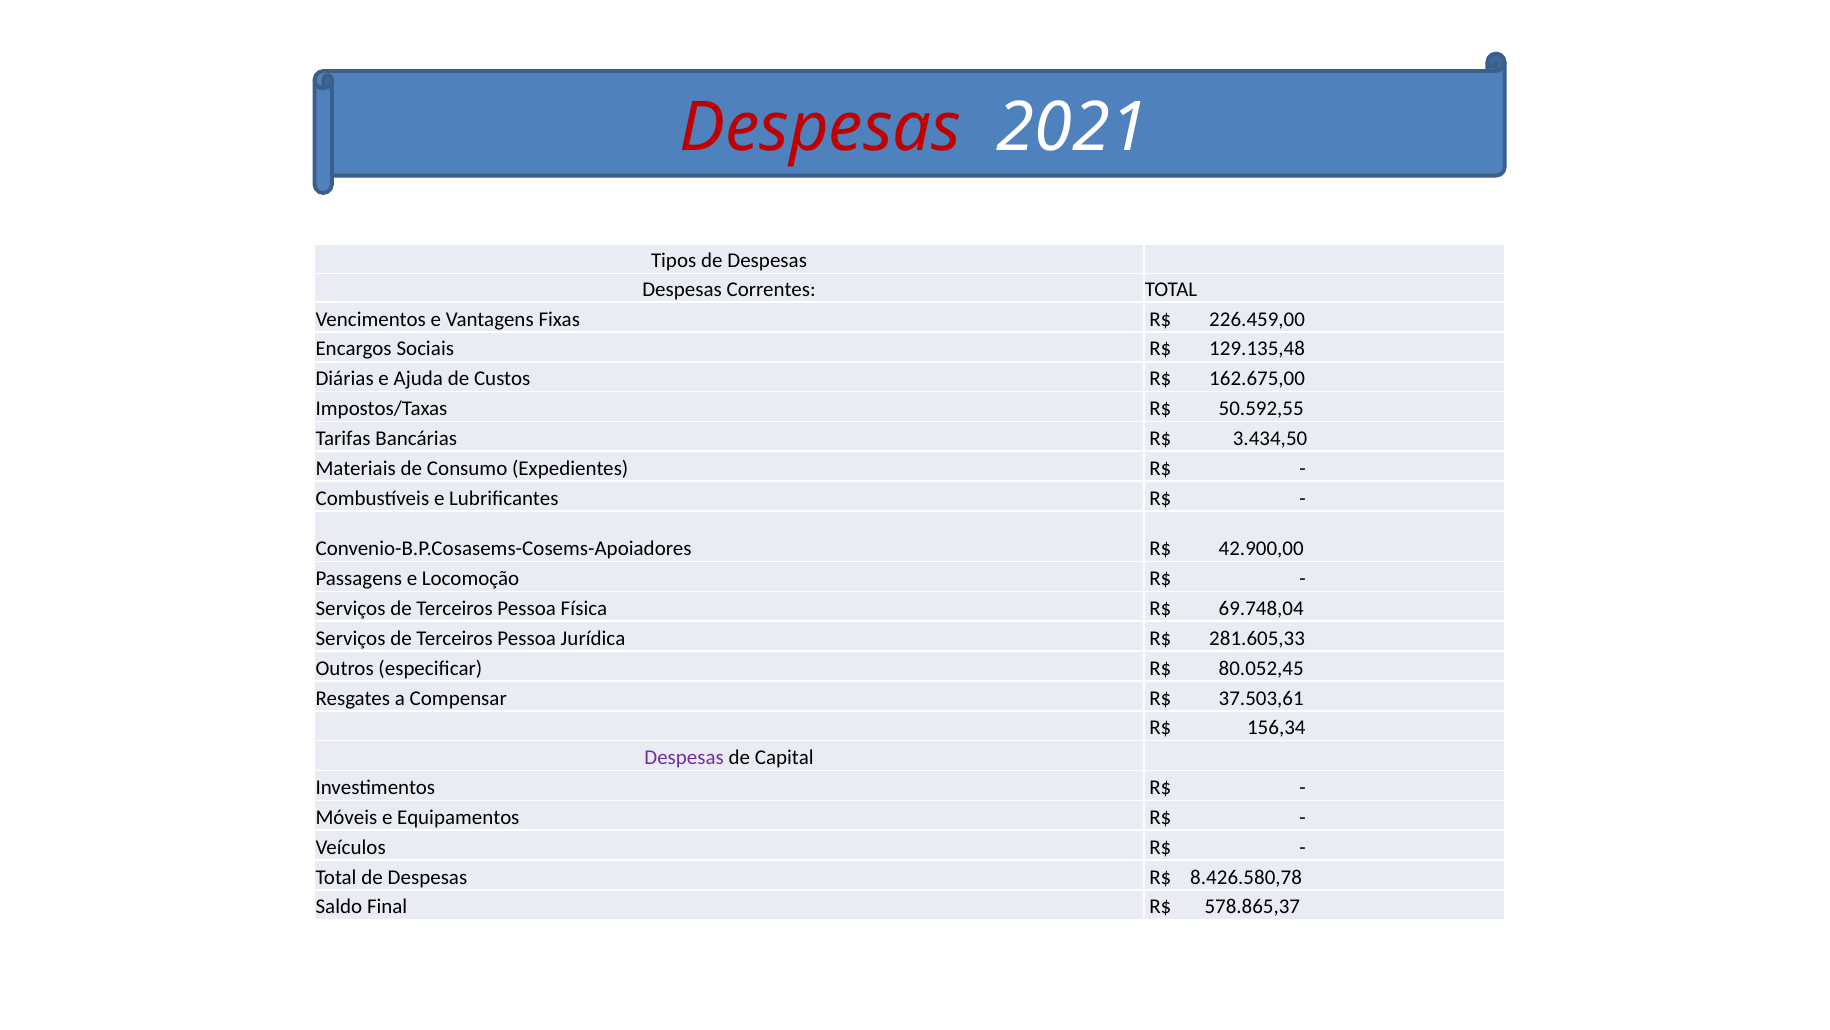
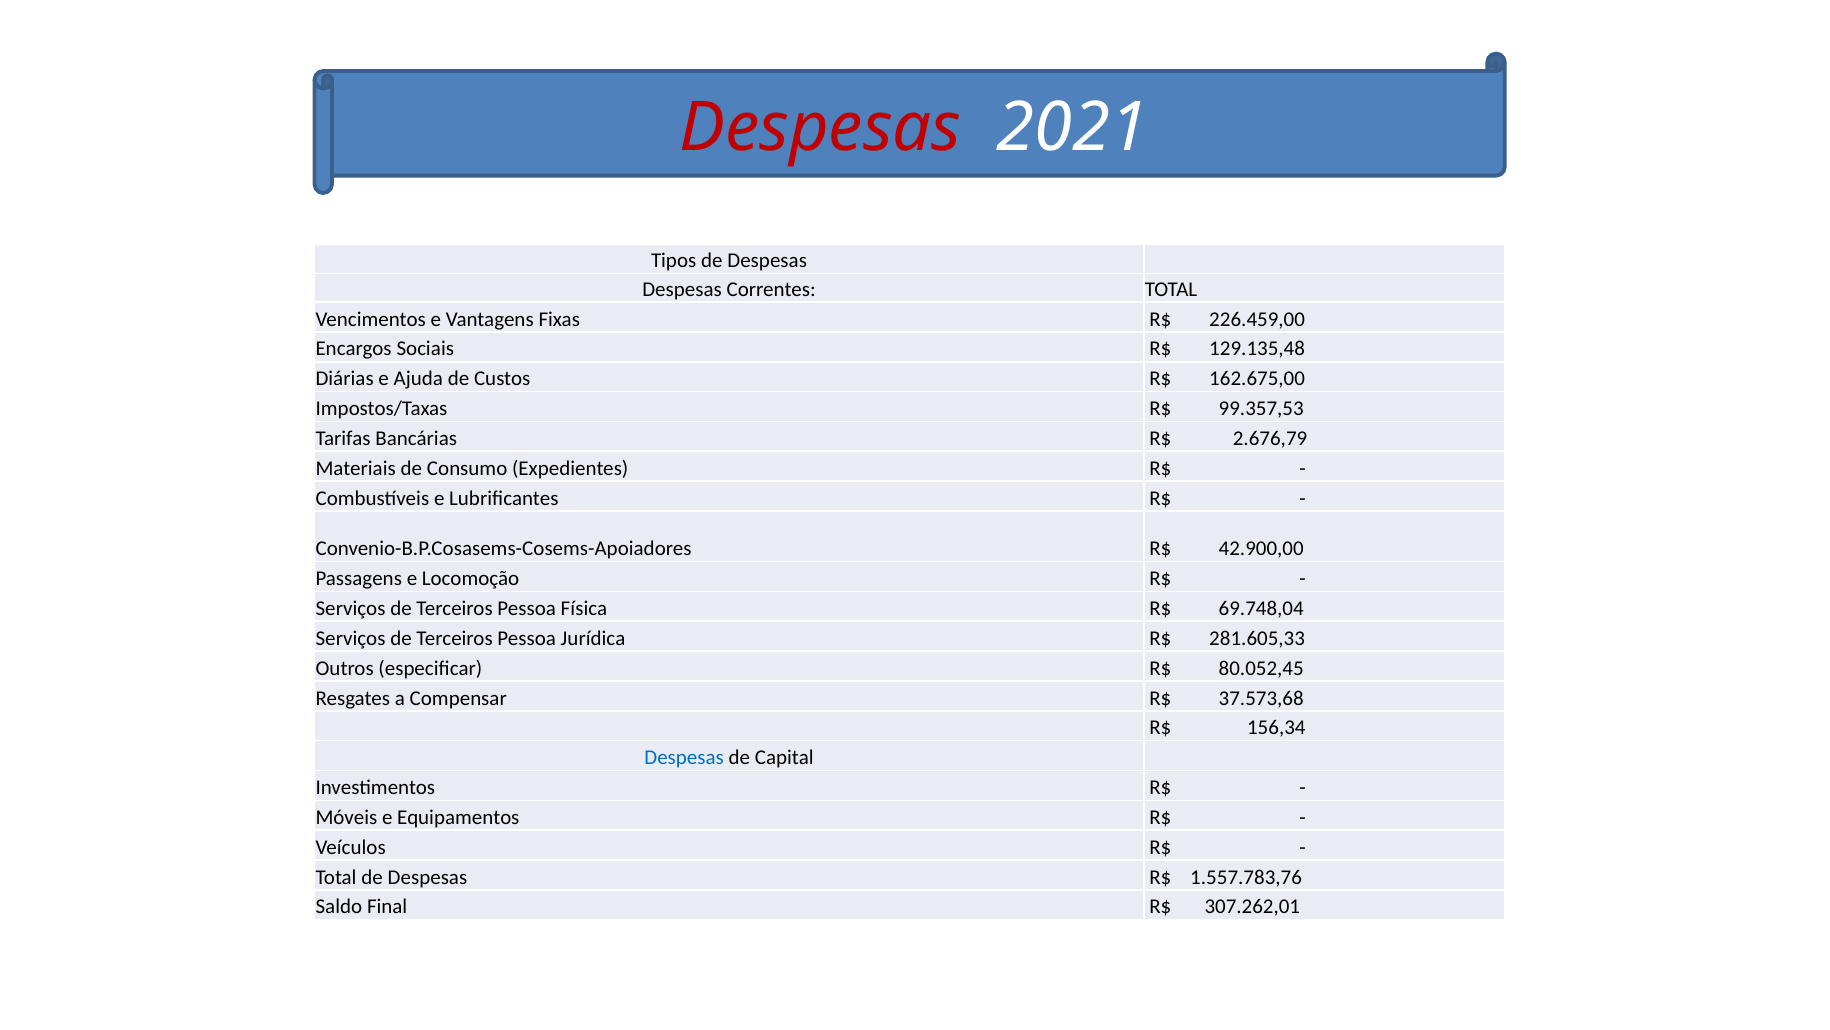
50.592,55: 50.592,55 -> 99.357,53
3.434,50: 3.434,50 -> 2.676,79
37.503,61: 37.503,61 -> 37.573,68
Despesas at (684, 757) colour: purple -> blue
8.426.580,78: 8.426.580,78 -> 1.557.783,76
578.865,37: 578.865,37 -> 307.262,01
